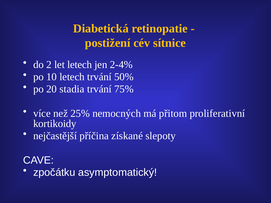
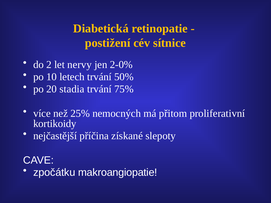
let letech: letech -> nervy
2-4%: 2-4% -> 2-0%
asymptomatický: asymptomatický -> makroangiopatie
